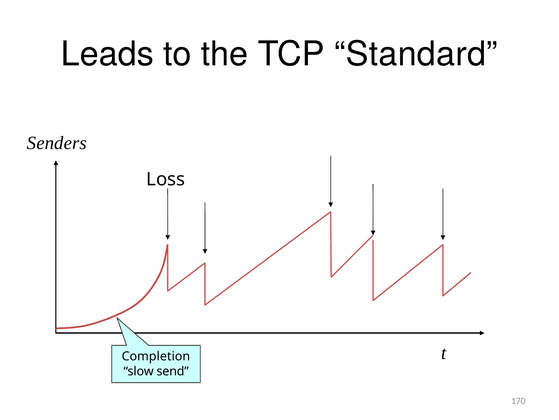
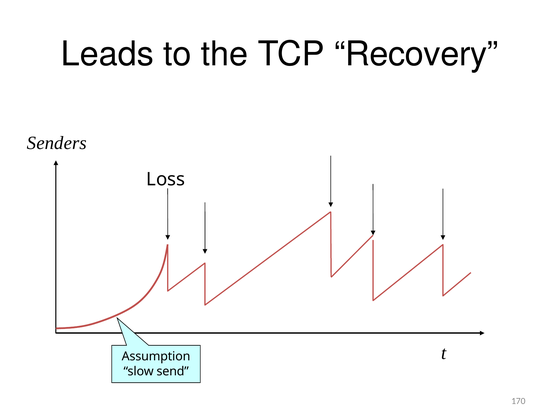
Standard: Standard -> Recovery
Completion: Completion -> Assumption
